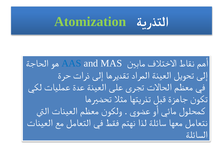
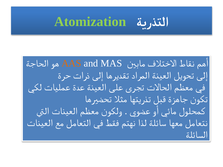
AAS colour: blue -> orange
